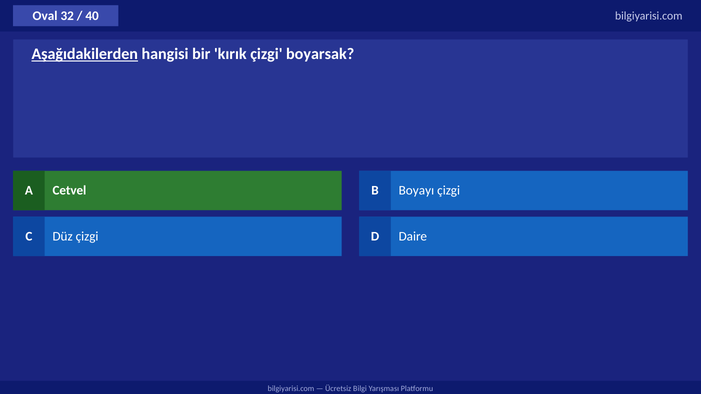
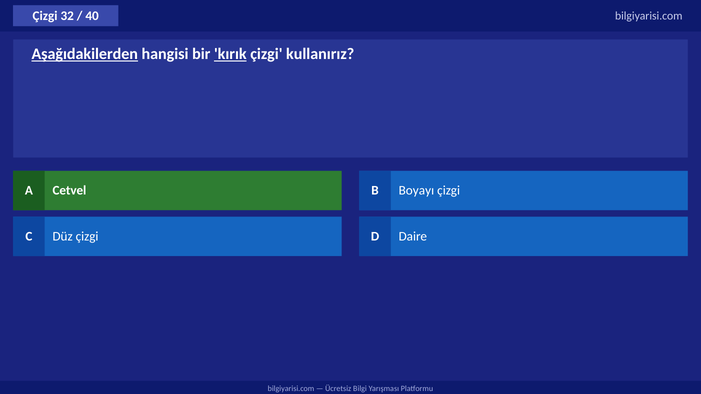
Oval at (45, 16): Oval -> Çizgi
kırık underline: none -> present
boyarsak: boyarsak -> kullanırız
